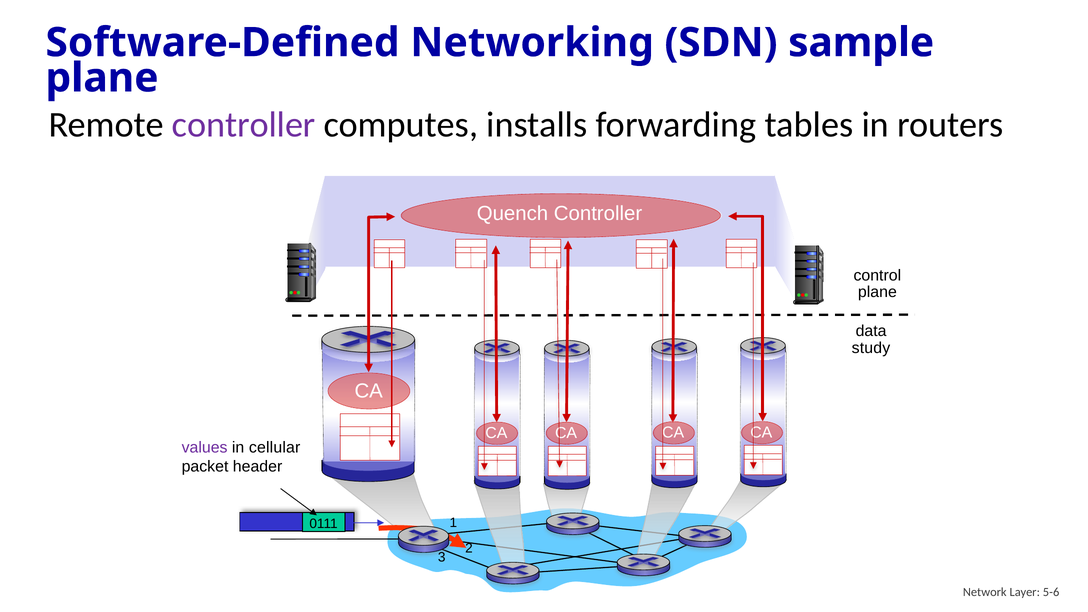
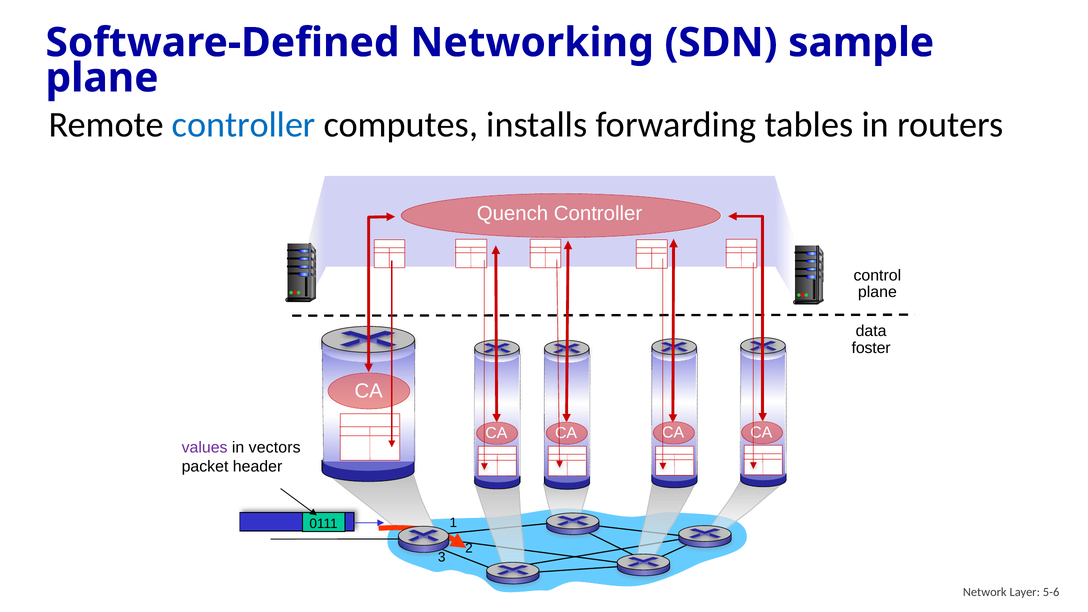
controller at (244, 125) colour: purple -> blue
study: study -> foster
cellular: cellular -> vectors
